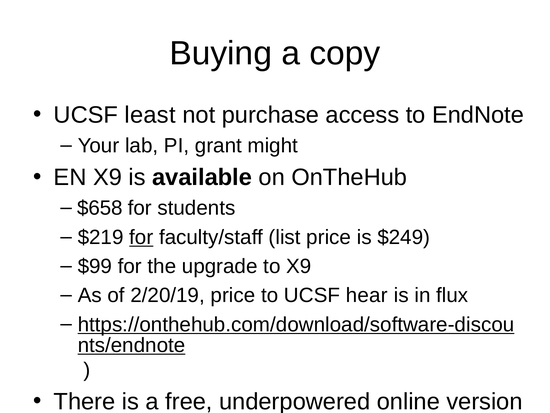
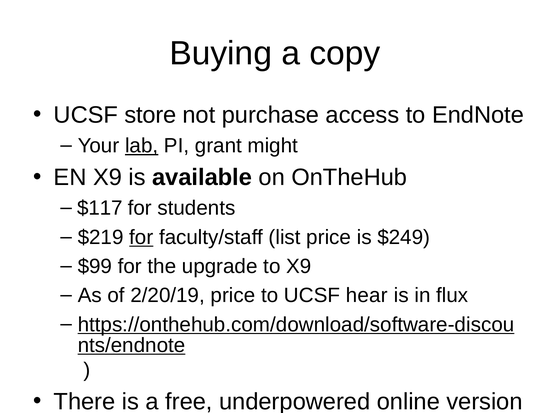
least: least -> store
lab underline: none -> present
$658: $658 -> $117
